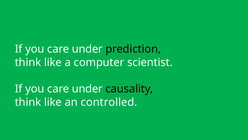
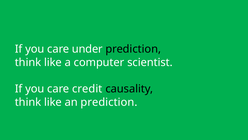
under at (87, 89): under -> credit
an controlled: controlled -> prediction
